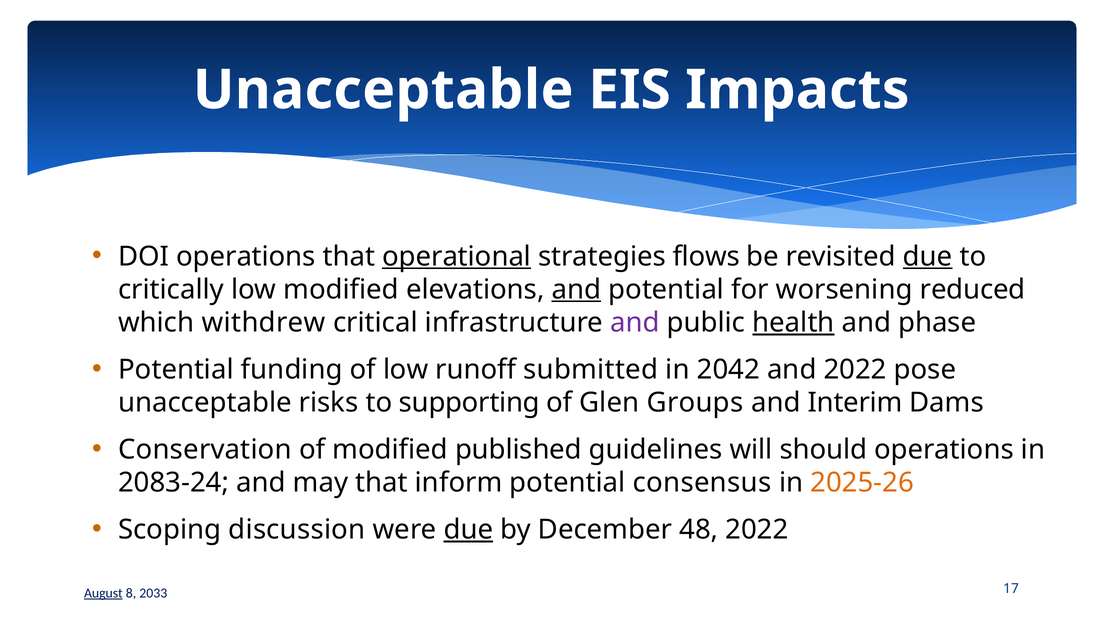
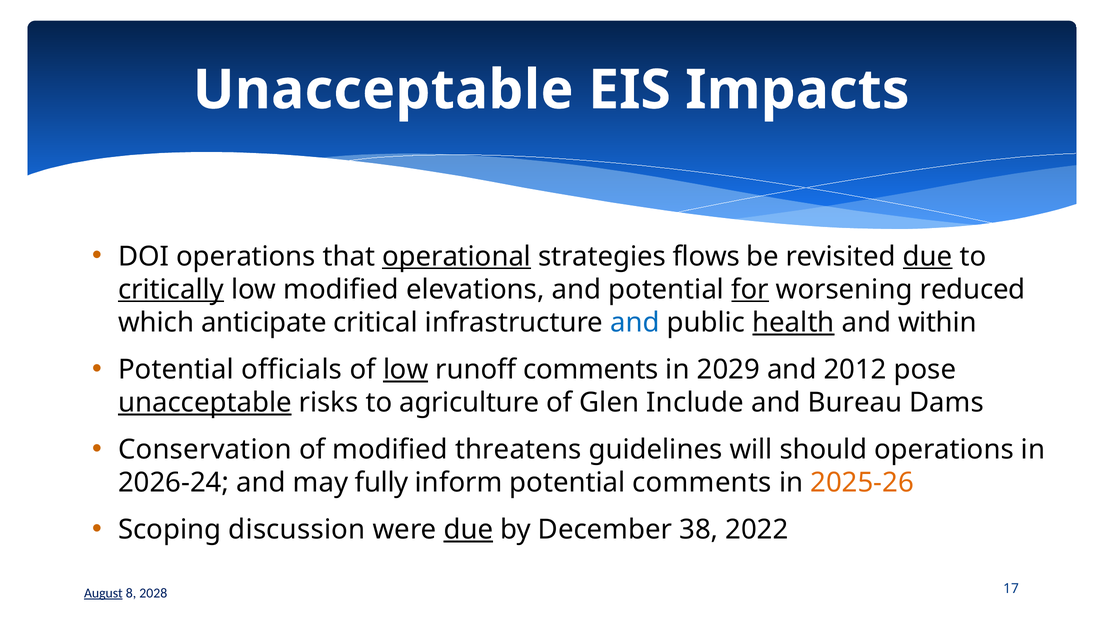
critically underline: none -> present
and at (576, 289) underline: present -> none
for underline: none -> present
withdrew: withdrew -> anticipate
and at (635, 322) colour: purple -> blue
phase: phase -> within
funding: funding -> officials
low at (406, 369) underline: none -> present
runoff submitted: submitted -> comments
2042: 2042 -> 2029
and 2022: 2022 -> 2012
unacceptable at (205, 402) underline: none -> present
supporting: supporting -> agriculture
Groups: Groups -> Include
Interim: Interim -> Bureau
published: published -> threatens
2083-24: 2083-24 -> 2026-24
may that: that -> fully
potential consensus: consensus -> comments
48: 48 -> 38
2033: 2033 -> 2028
